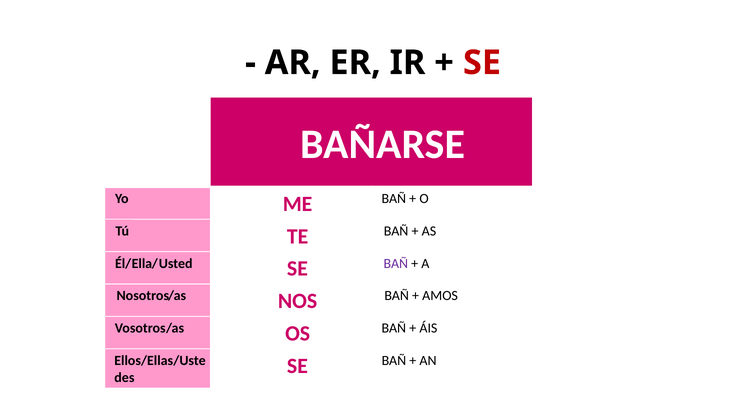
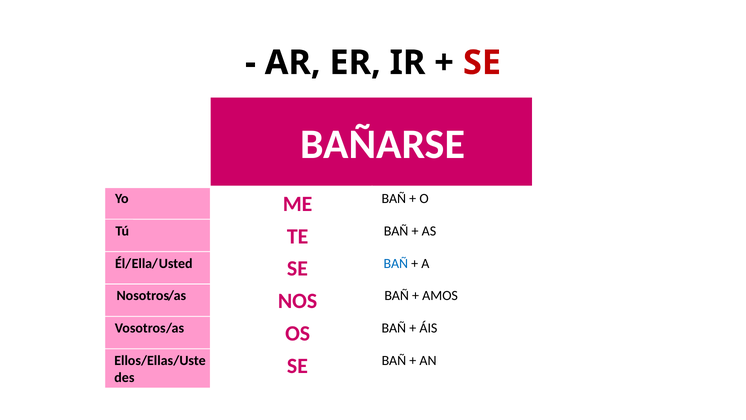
BAÑ at (396, 263) colour: purple -> blue
